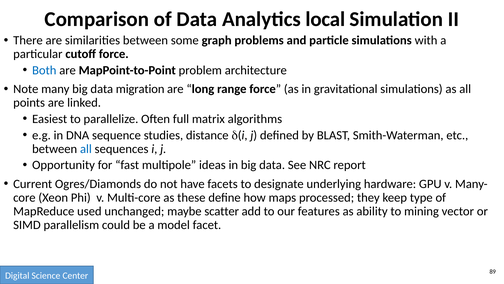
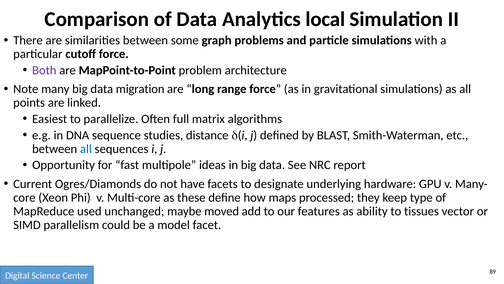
Both colour: blue -> purple
scatter: scatter -> moved
mining: mining -> tissues
